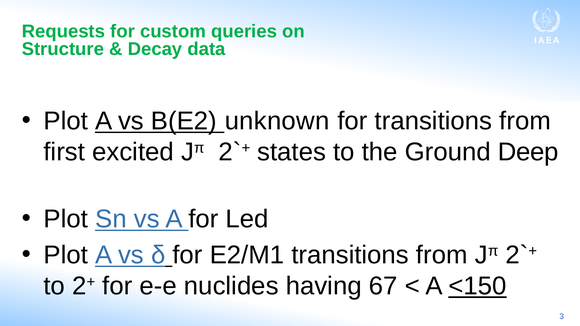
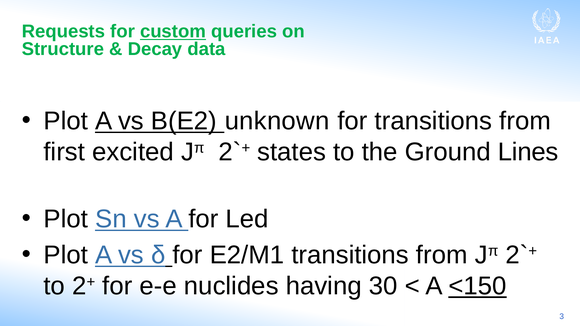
custom underline: none -> present
Deep: Deep -> Lines
67: 67 -> 30
